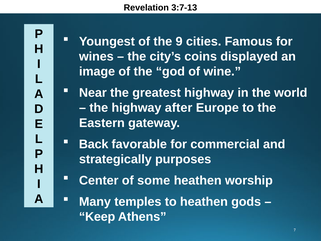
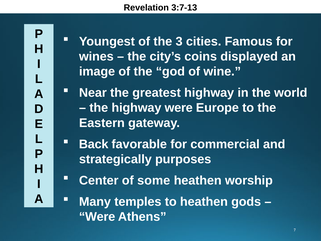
9: 9 -> 3
highway after: after -> were
Keep at (97, 216): Keep -> Were
